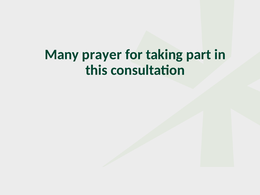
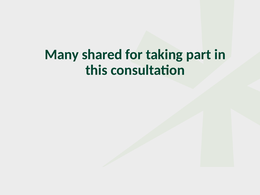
prayer: prayer -> shared
